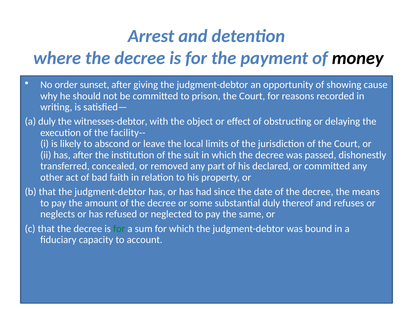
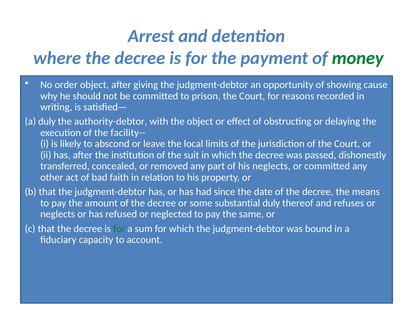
money colour: black -> green
order sunset: sunset -> object
witnesses-debtor: witnesses-debtor -> authority-debtor
his declared: declared -> neglects
